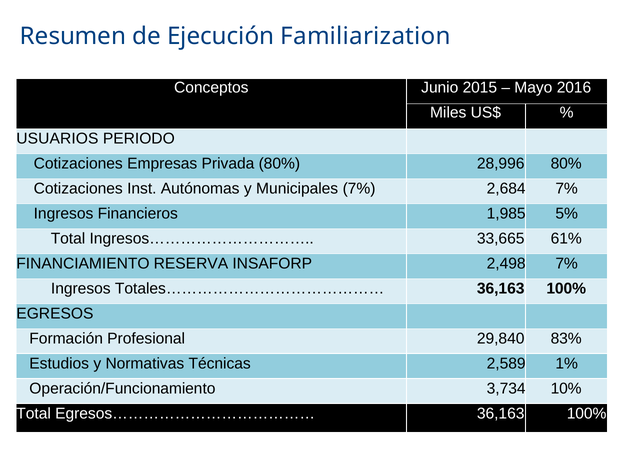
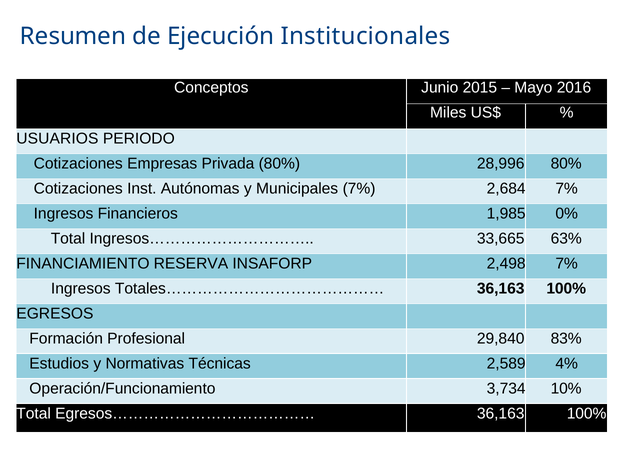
Familiarization: Familiarization -> Institucionales
5%: 5% -> 0%
61%: 61% -> 63%
1%: 1% -> 4%
